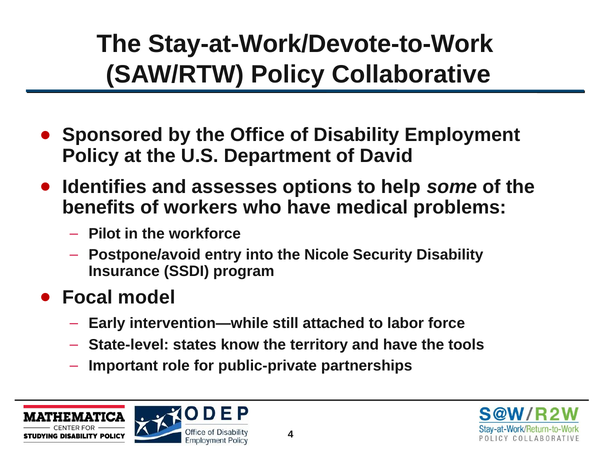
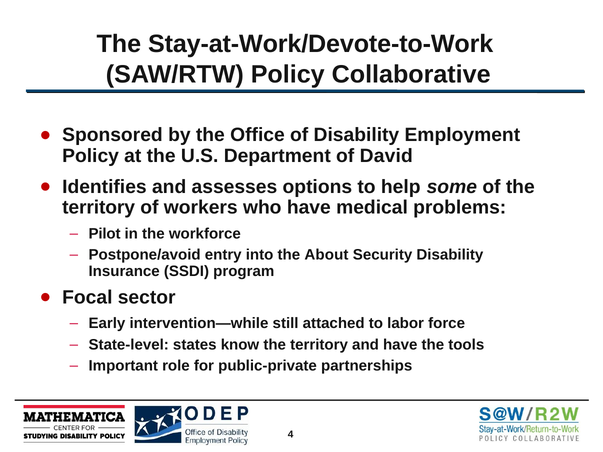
benefits at (99, 208): benefits -> territory
Nicole: Nicole -> About
model: model -> sector
